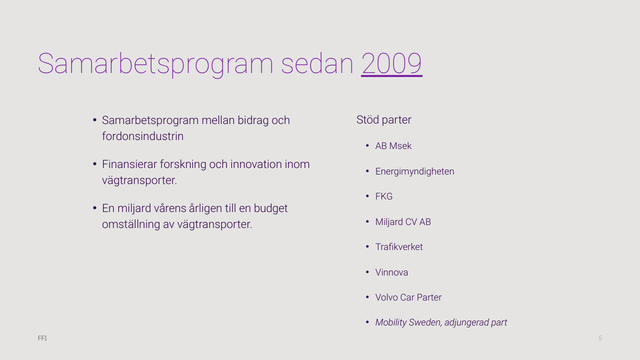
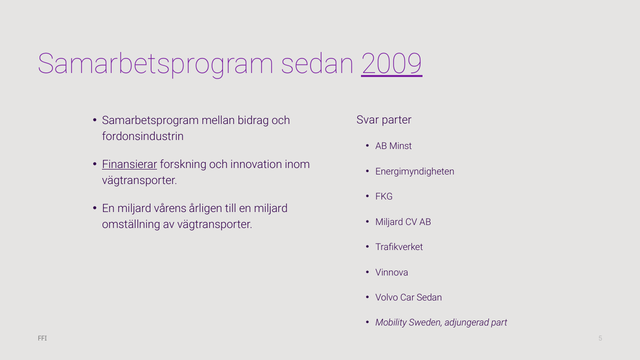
Stöd: Stöd -> Svar
Msek: Msek -> Minst
Finansierar underline: none -> present
till en budget: budget -> miljard
Car Parter: Parter -> Sedan
